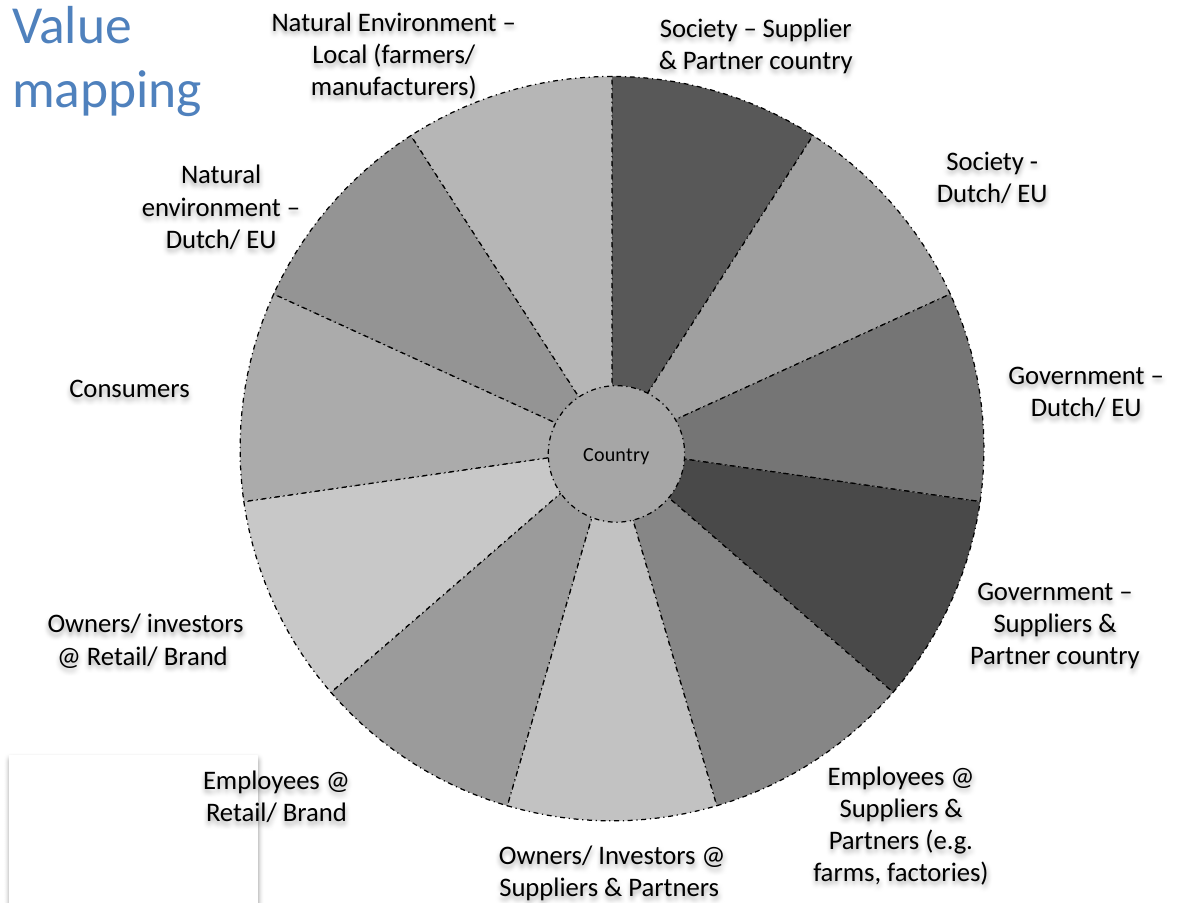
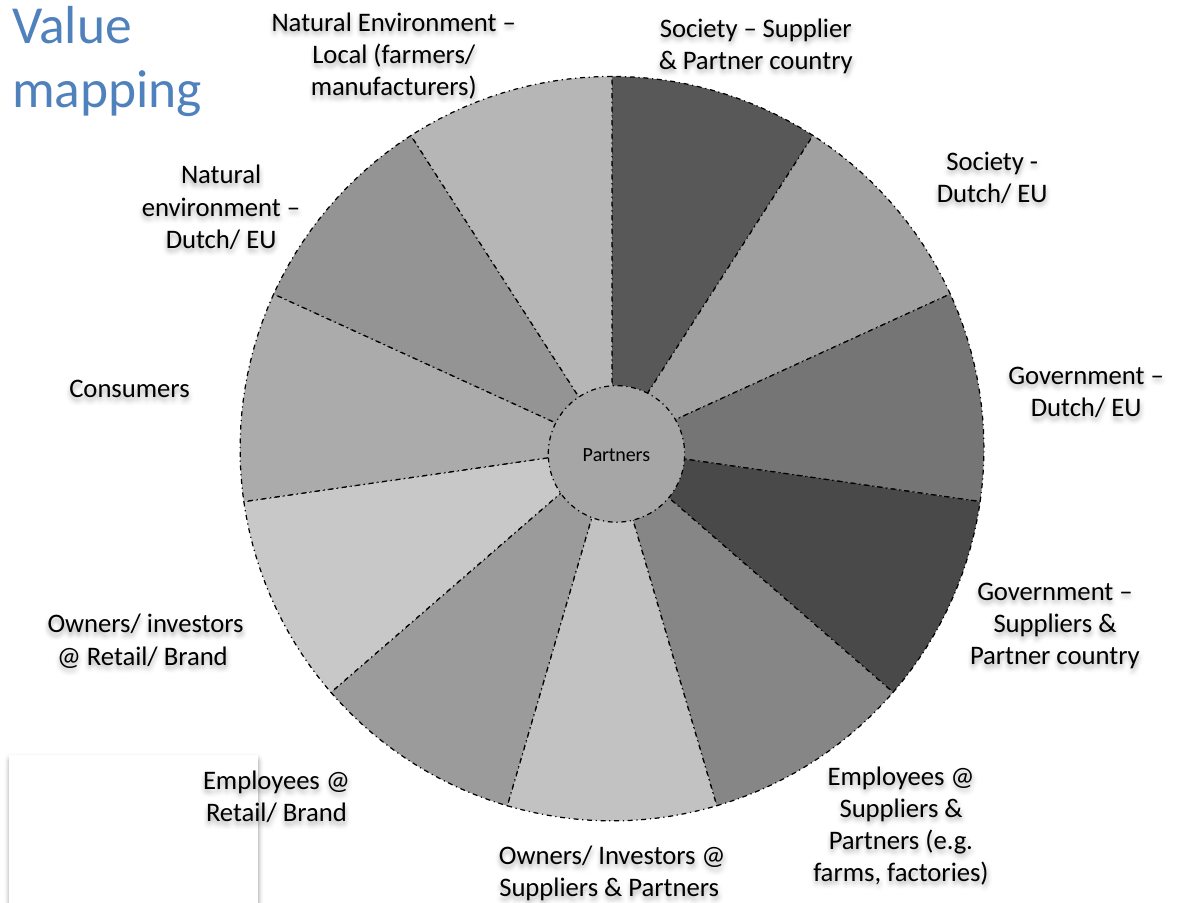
Country at (616, 455): Country -> Partners
